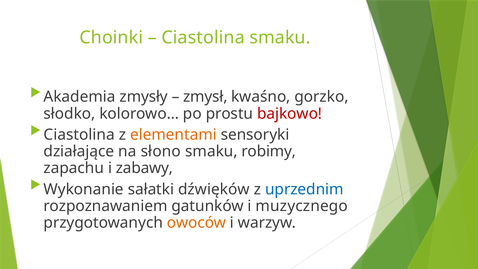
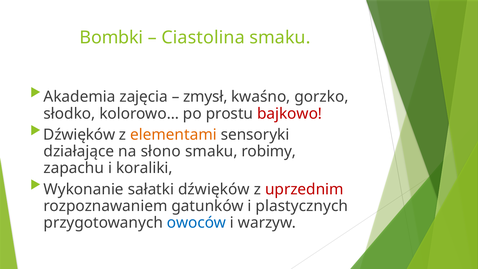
Choinki: Choinki -> Bombki
zmysły: zmysły -> zajęcia
Ciastolina at (79, 135): Ciastolina -> Dźwięków
zabawy: zabawy -> koraliki
uprzednim colour: blue -> red
muzycznego: muzycznego -> plastycznych
owoców colour: orange -> blue
